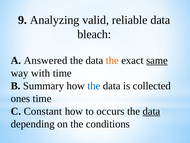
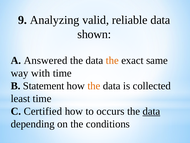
bleach: bleach -> shown
same underline: present -> none
Summary: Summary -> Statement
the at (94, 86) colour: blue -> orange
ones: ones -> least
Constant: Constant -> Certified
